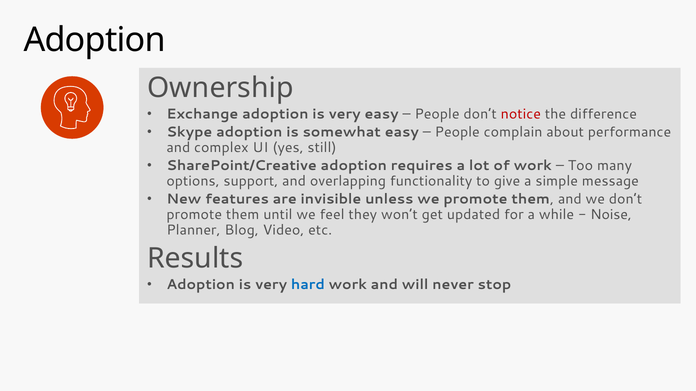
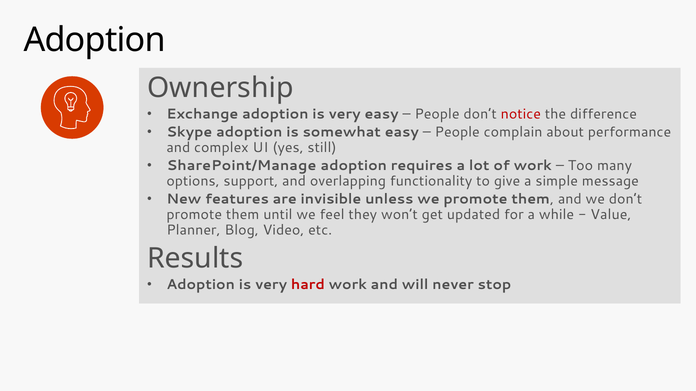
SharePoint/Creative: SharePoint/Creative -> SharePoint/Manage
Noise: Noise -> Value
hard colour: blue -> red
